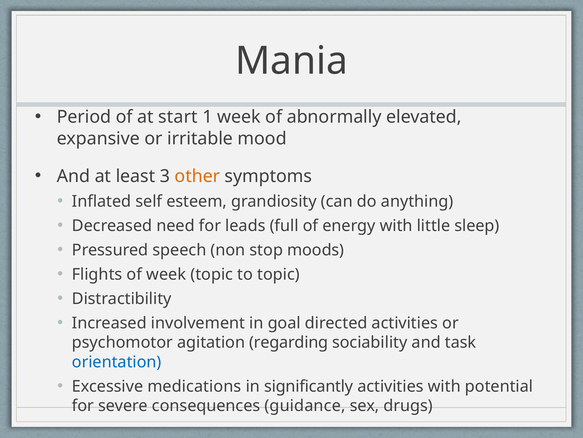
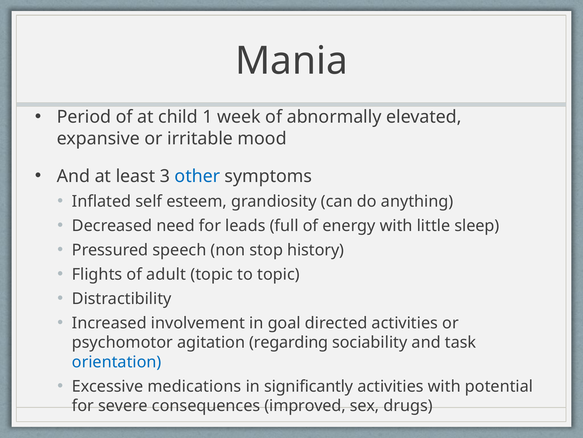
start: start -> child
other colour: orange -> blue
moods: moods -> history
of week: week -> adult
guidance: guidance -> improved
